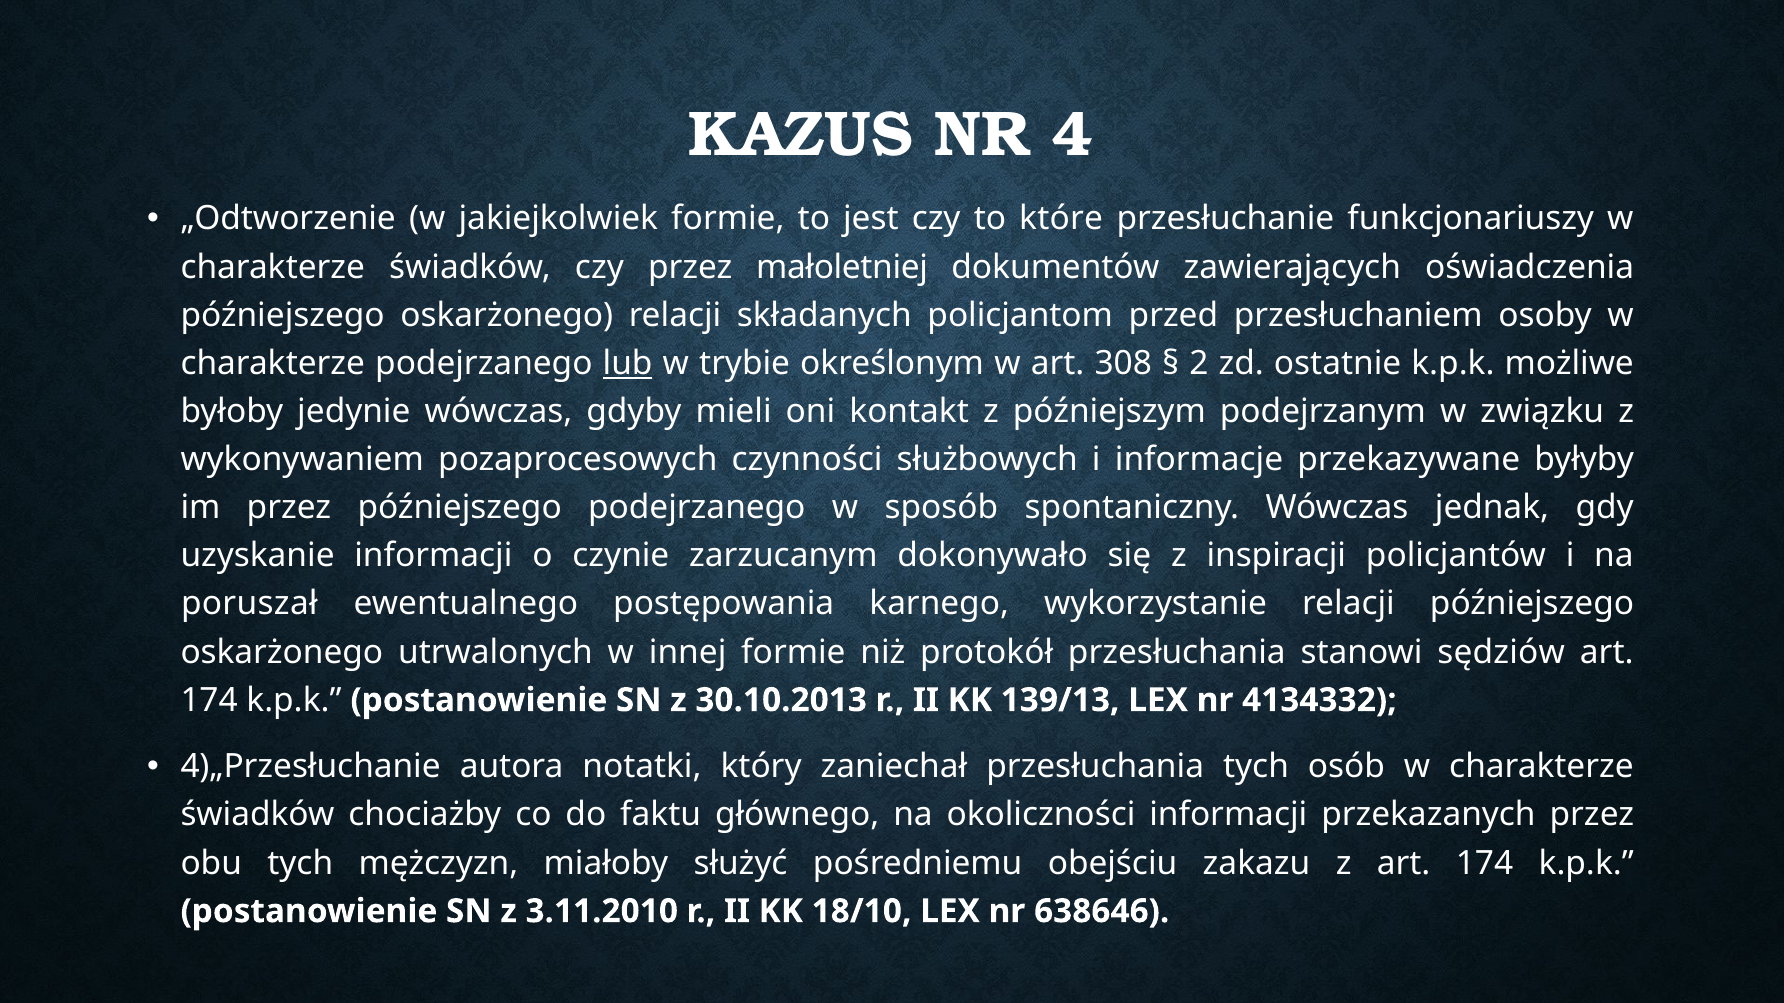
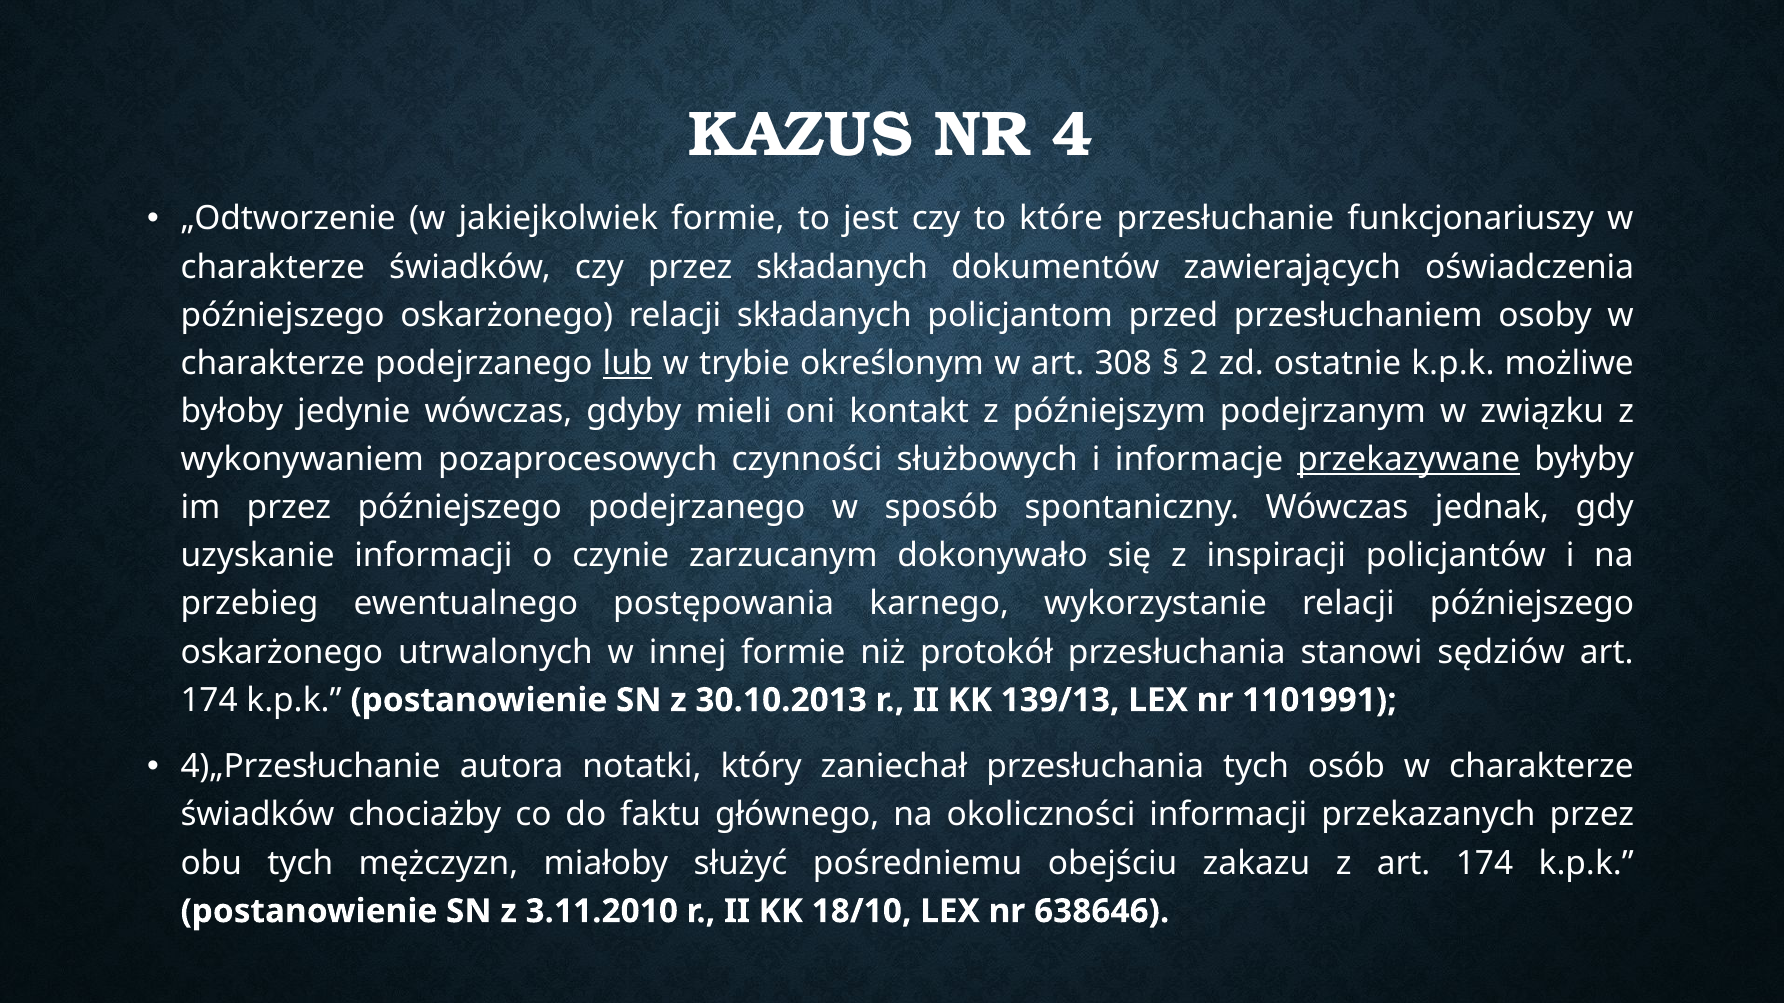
przez małoletniej: małoletniej -> składanych
przekazywane underline: none -> present
poruszał: poruszał -> przebieg
4134332: 4134332 -> 1101991
